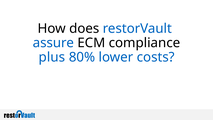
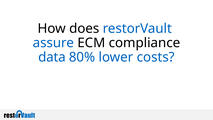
plus: plus -> data
